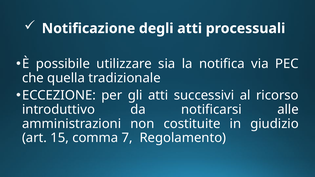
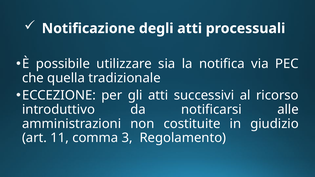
15: 15 -> 11
7: 7 -> 3
